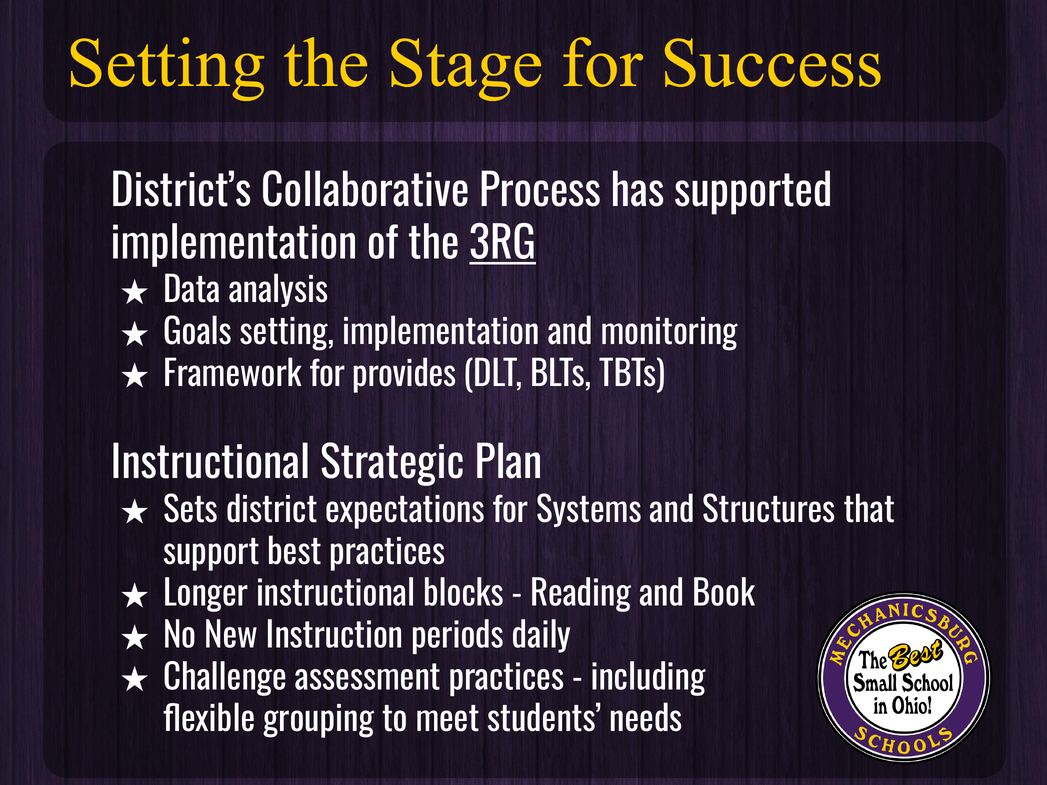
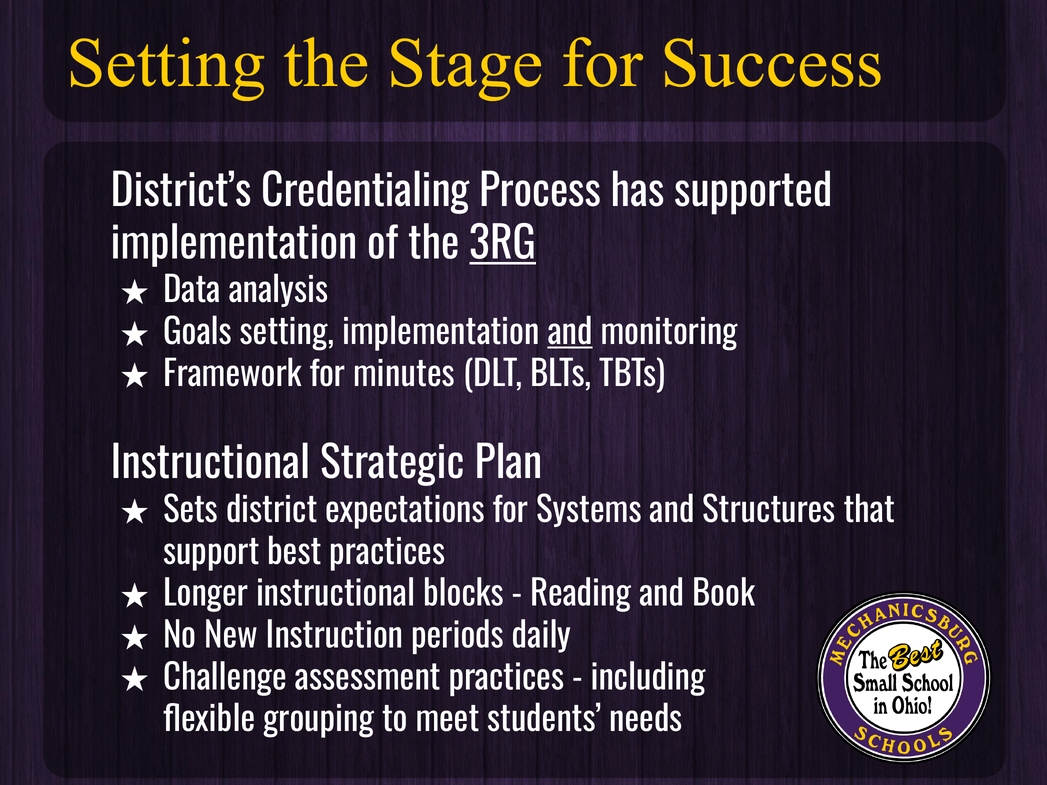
Collaborative: Collaborative -> Credentialing
and at (570, 333) underline: none -> present
provides: provides -> minutes
